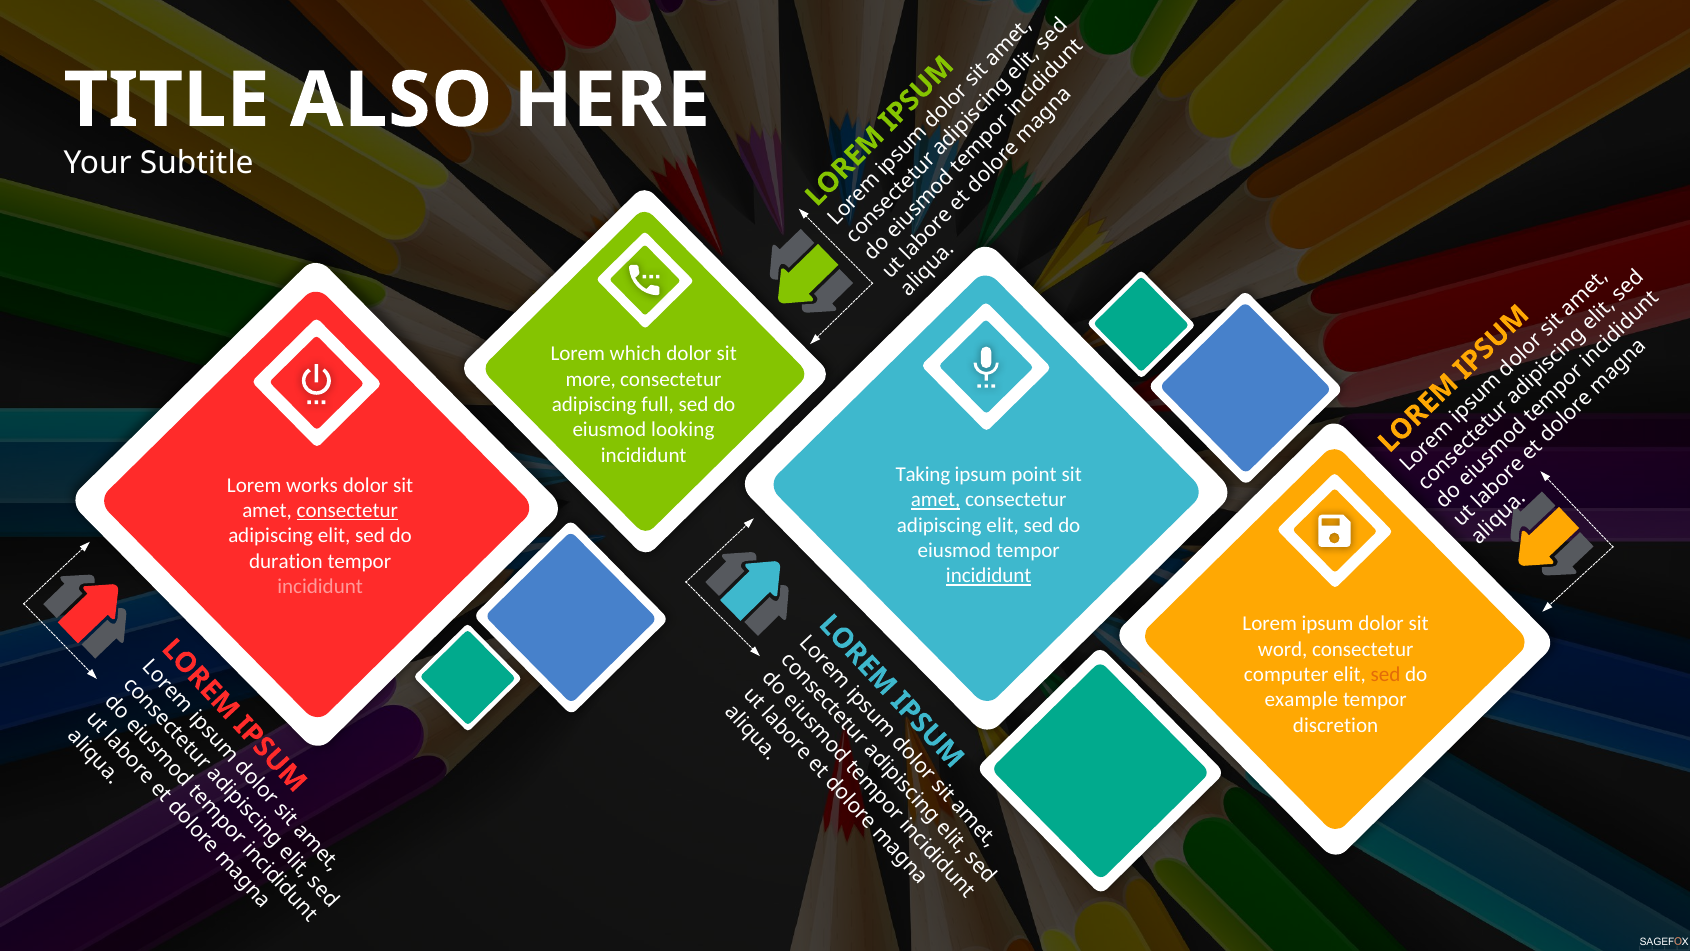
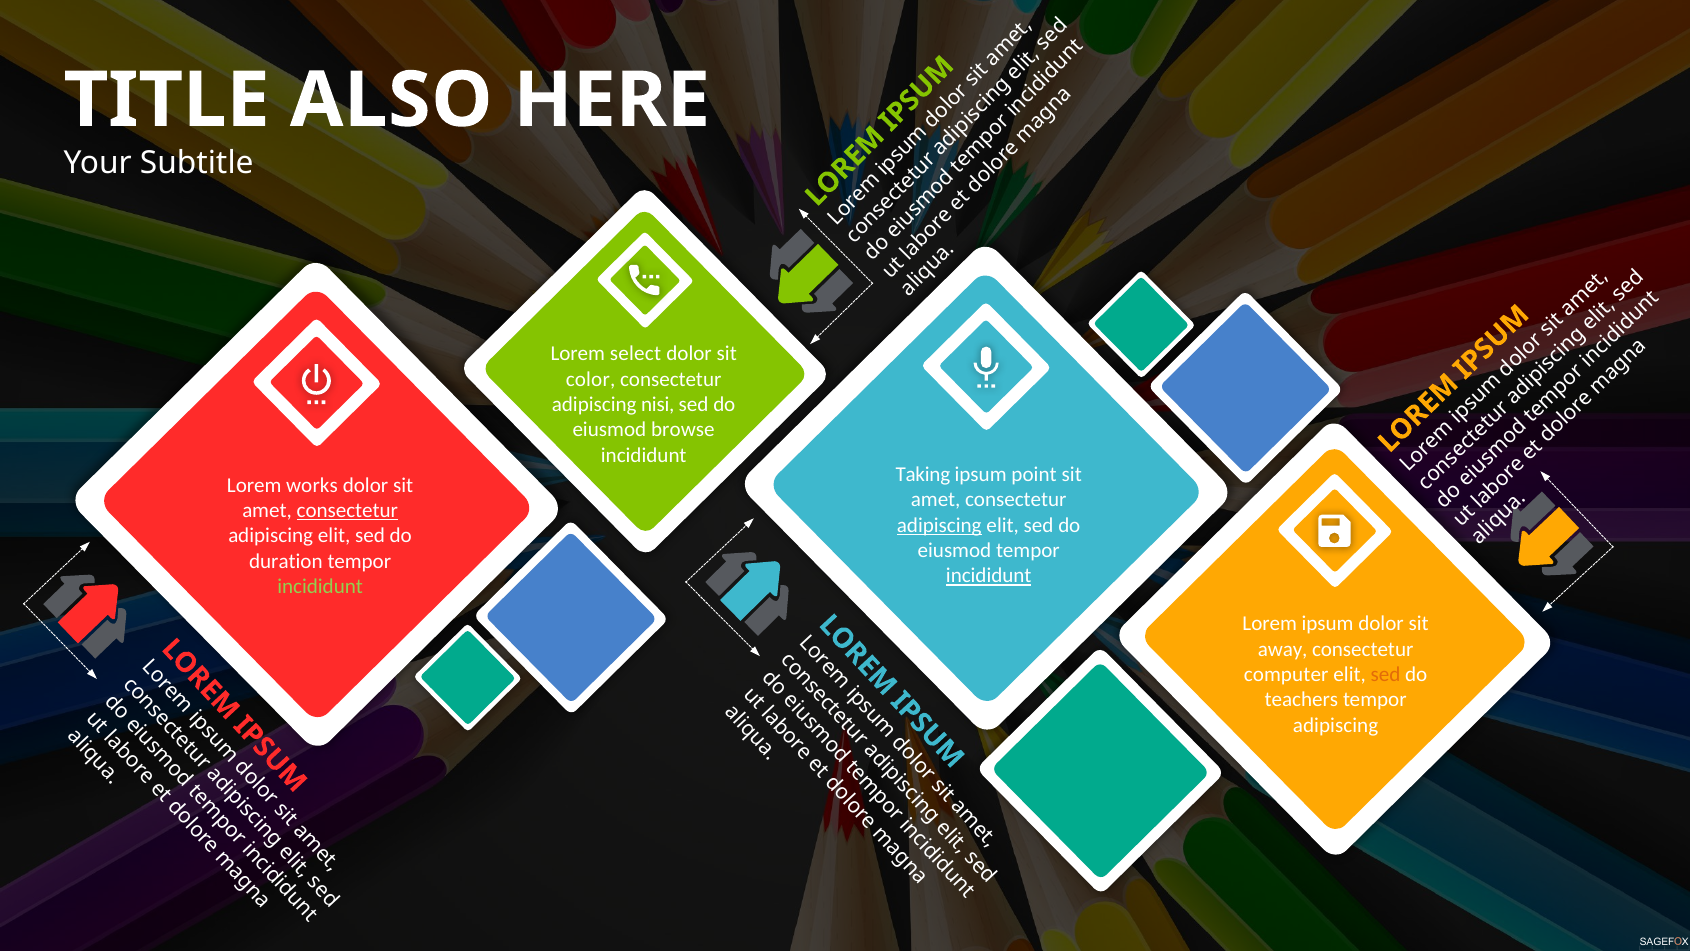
which: which -> select
more: more -> color
full: full -> nisi
looking: looking -> browse
amet at (936, 500) underline: present -> none
adipiscing at (939, 525) underline: none -> present
incididunt at (320, 586) colour: pink -> light green
word: word -> away
example: example -> teachers
discretion at (1336, 725): discretion -> adipiscing
